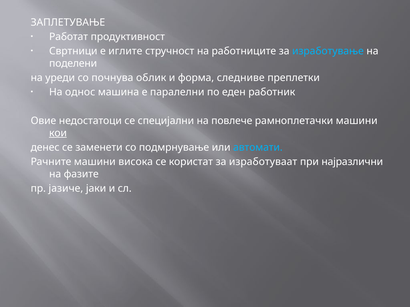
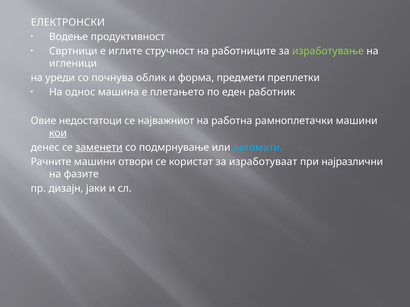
ЗАПЛЕТУВАЊЕ: ЗАПЛЕТУВАЊЕ -> ЕЛЕКТРОНСКИ
Работат: Работат -> Водење
изработување colour: light blue -> light green
поделени: поделени -> игленици
следниве: следниве -> предмети
паралелни: паралелни -> плетањето
специјални: специјални -> најважниот
повлече: повлече -> работна
заменети underline: none -> present
висока: висока -> отвори
јазиче: јазиче -> дизајн
